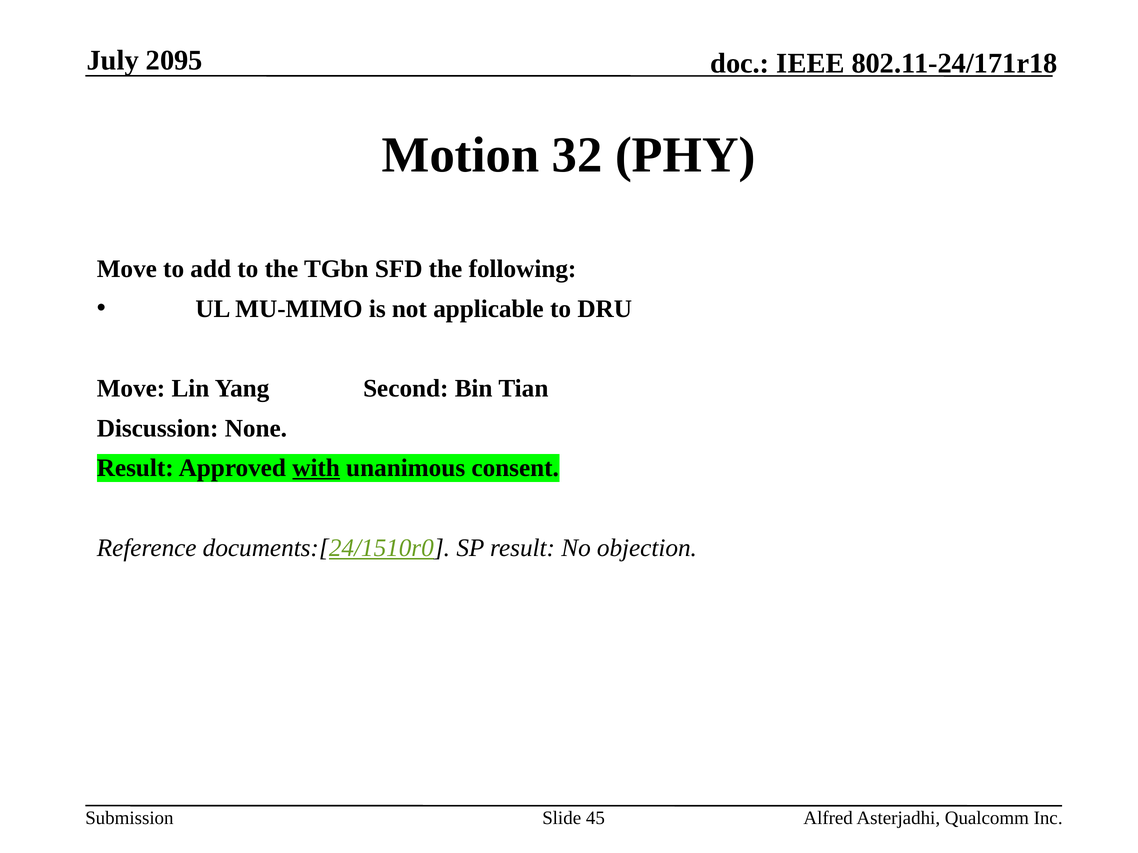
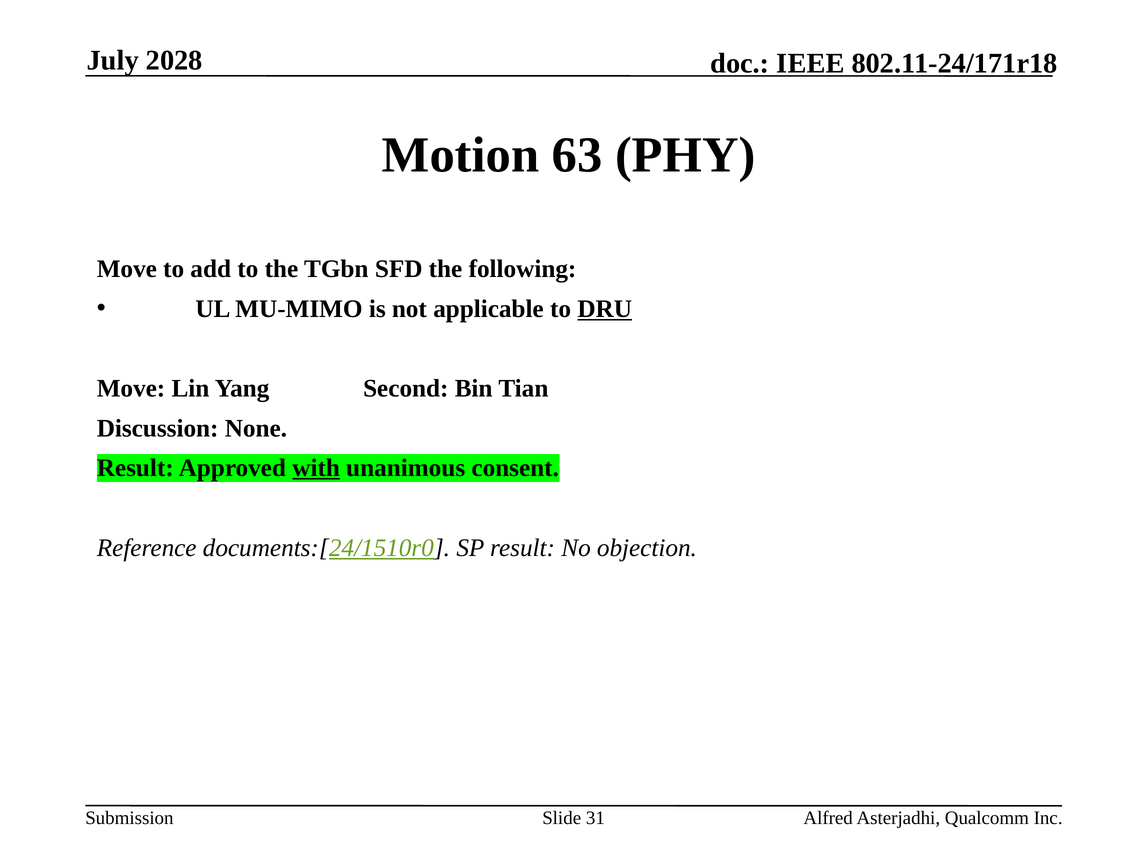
2095: 2095 -> 2028
32: 32 -> 63
DRU underline: none -> present
45: 45 -> 31
